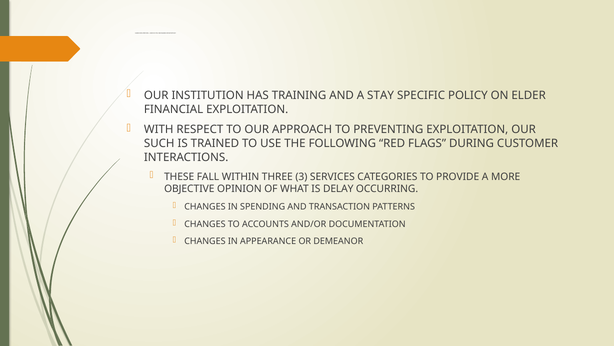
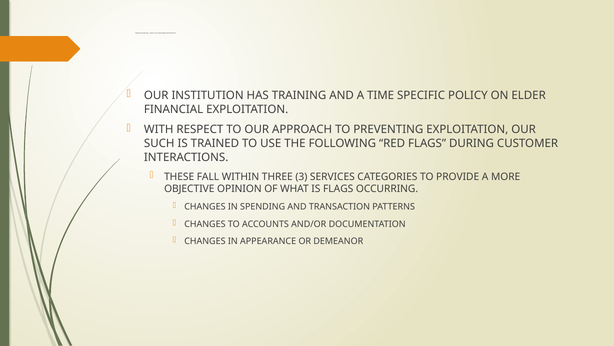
STAY: STAY -> TIME
IS DELAY: DELAY -> FLAGS
